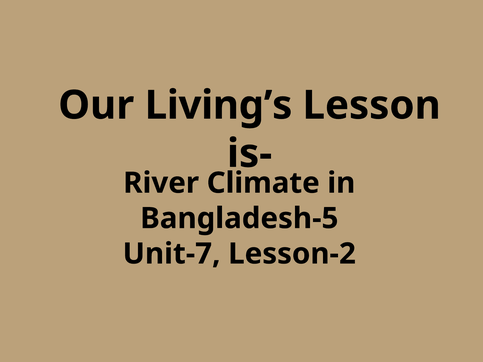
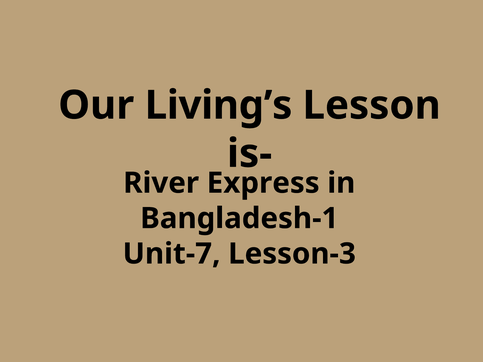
Climate: Climate -> Express
Bangladesh-5: Bangladesh-5 -> Bangladesh-1
Lesson-2: Lesson-2 -> Lesson-3
